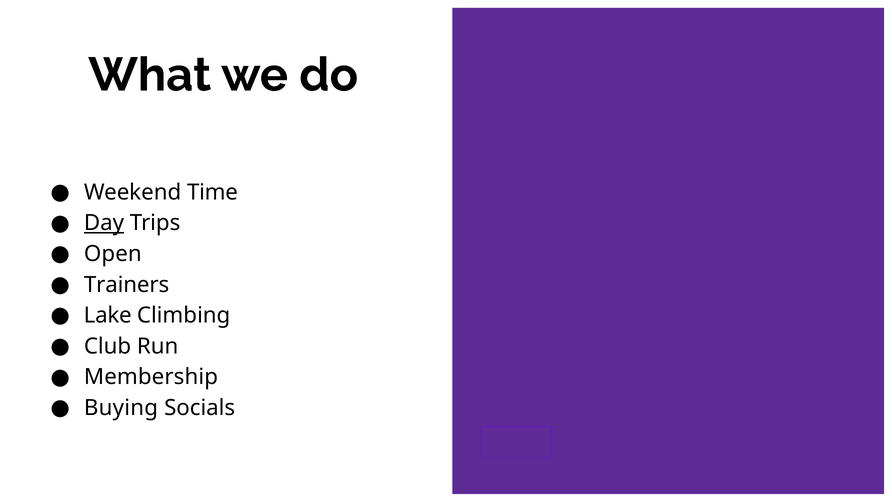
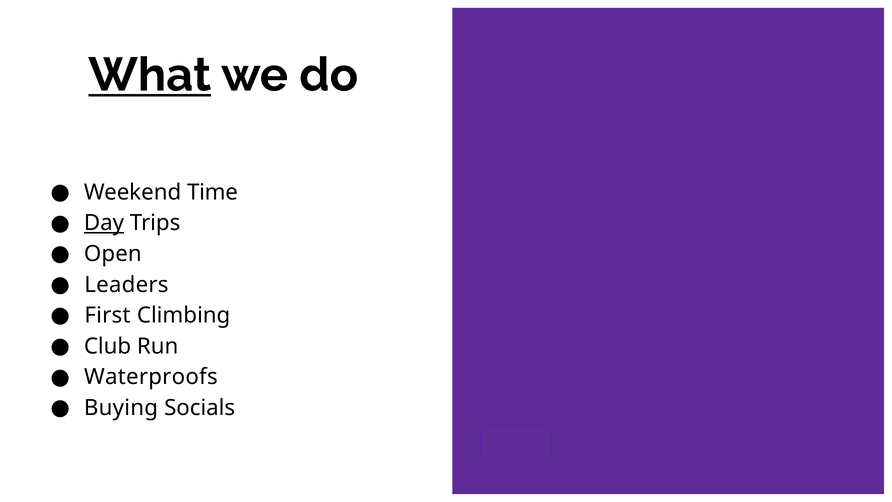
What underline: none -> present
Trainers: Trainers -> Leaders
Lake: Lake -> First
Membership: Membership -> Waterproofs
